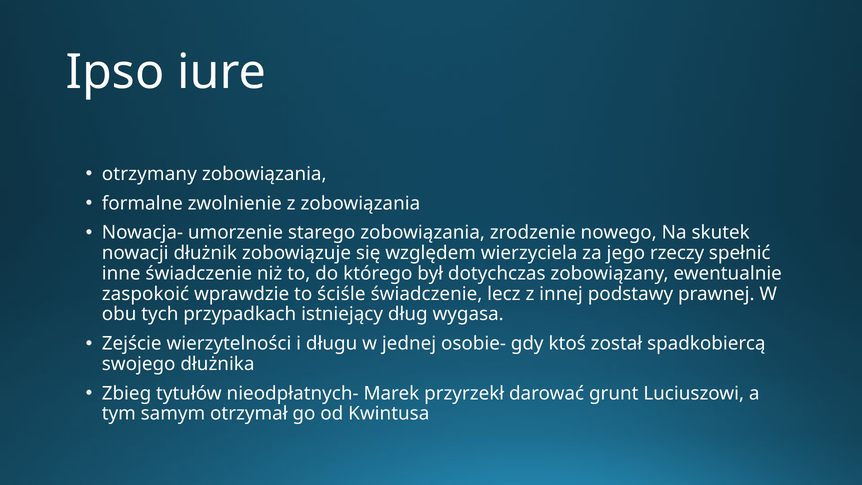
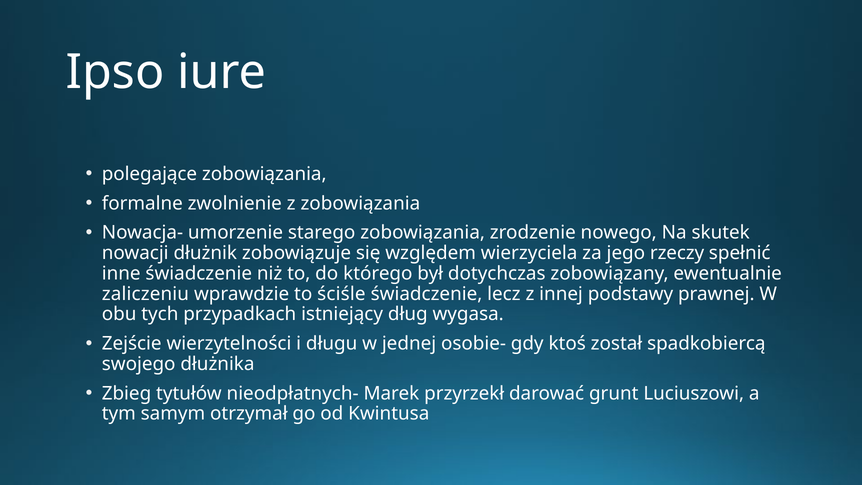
otrzymany: otrzymany -> polegające
zaspokoić: zaspokoić -> zaliczeniu
